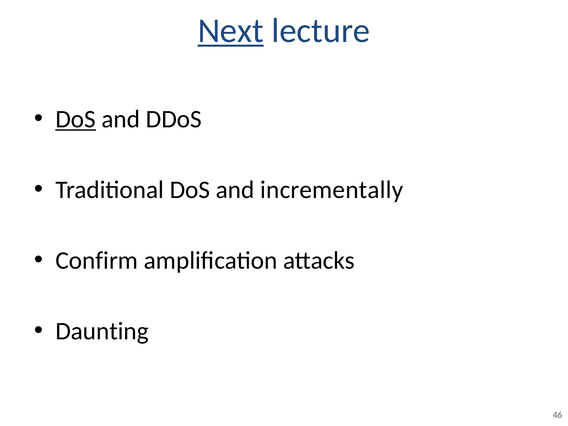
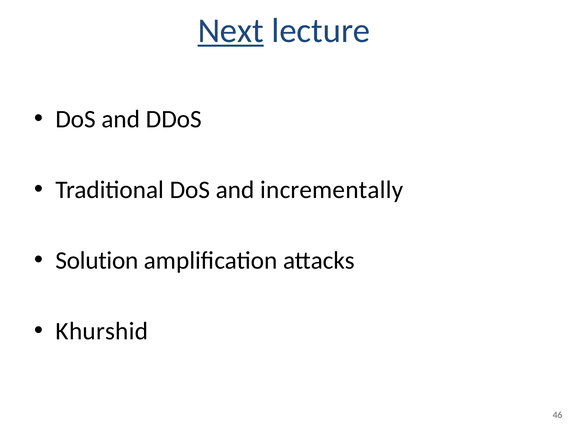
DoS at (76, 119) underline: present -> none
Confirm: Confirm -> Solution
Daunting: Daunting -> Khurshid
